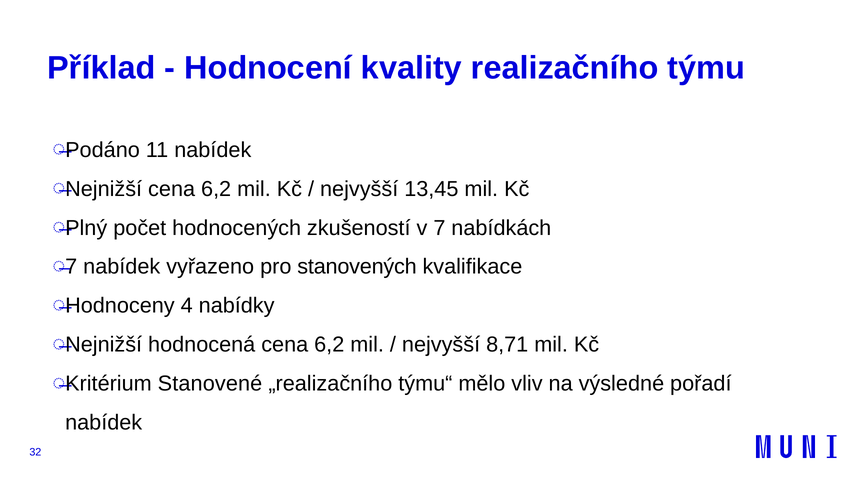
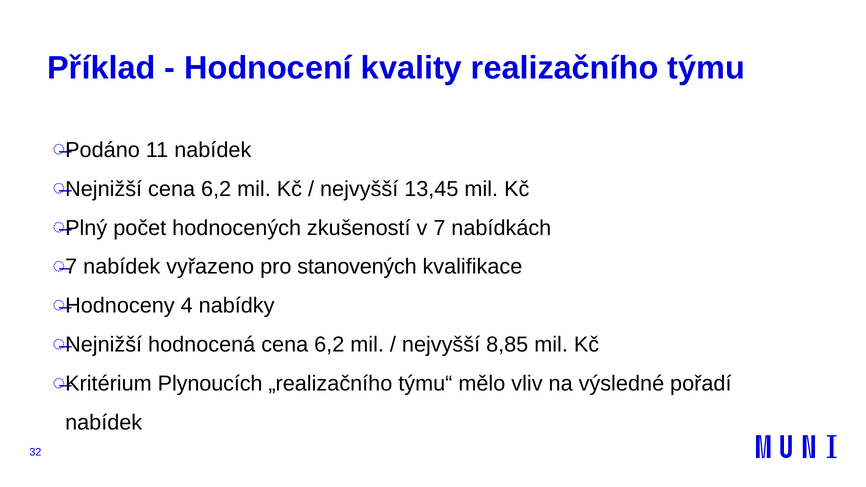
8,71: 8,71 -> 8,85
Stanovené: Stanovené -> Plynoucích
